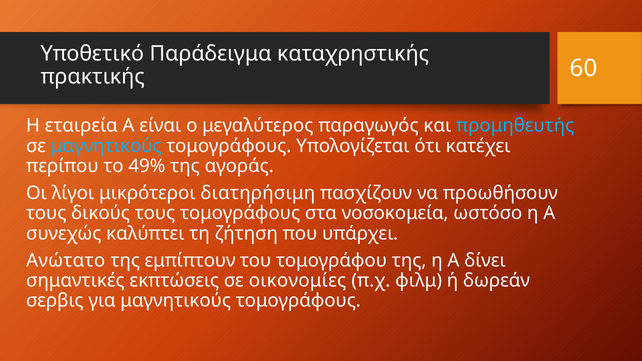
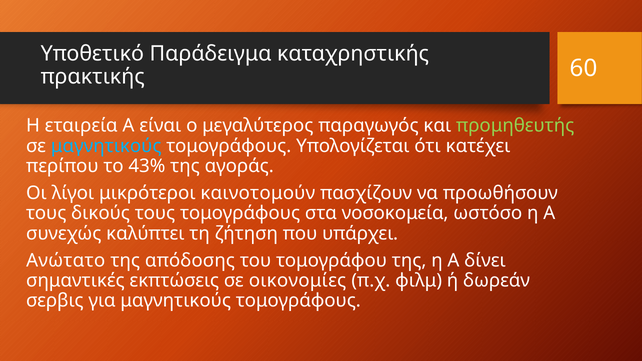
προμηθευτής colour: light blue -> light green
49%: 49% -> 43%
διατηρήσιμη: διατηρήσιμη -> καινοτομούν
εμπίπτουν: εμπίπτουν -> απόδοσης
